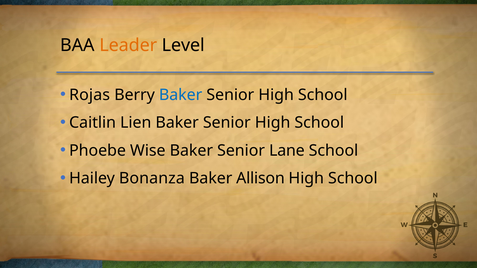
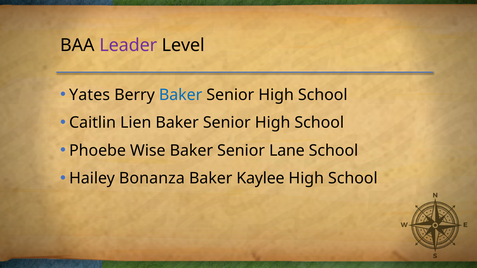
Leader colour: orange -> purple
Rojas: Rojas -> Yates
Allison: Allison -> Kaylee
